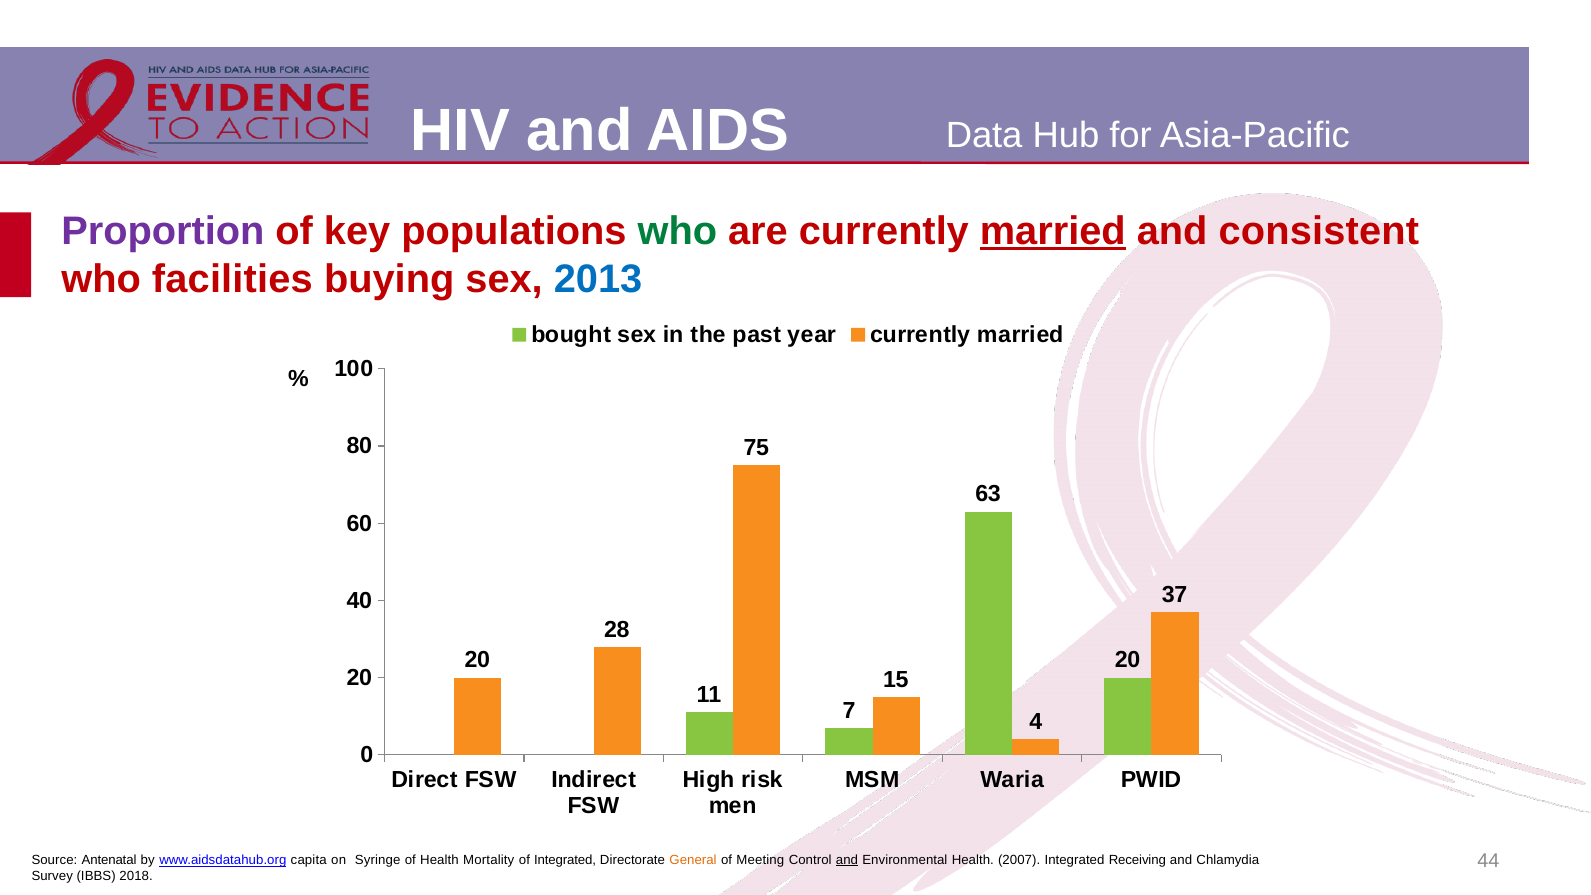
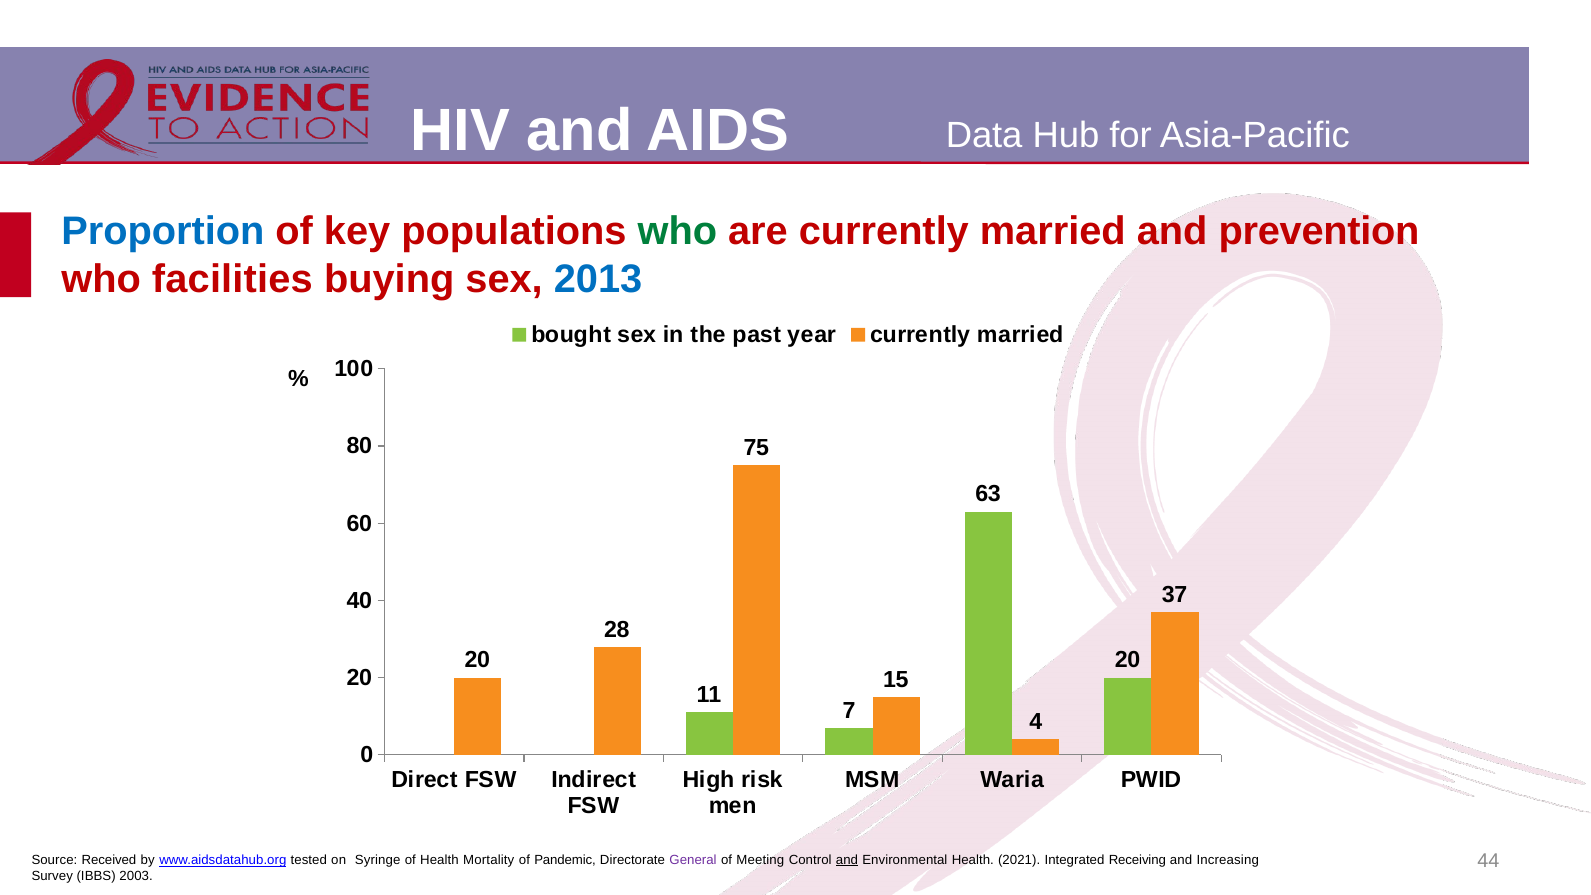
Proportion colour: purple -> blue
married at (1053, 231) underline: present -> none
consistent: consistent -> prevention
Antenatal: Antenatal -> Received
capita: capita -> tested
of Integrated: Integrated -> Pandemic
General colour: orange -> purple
2007: 2007 -> 2021
Chlamydia: Chlamydia -> Increasing
2018: 2018 -> 2003
